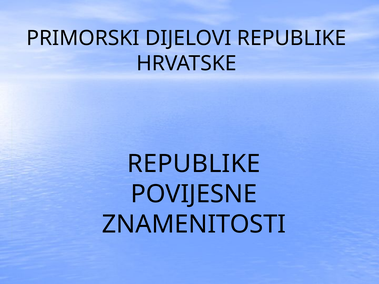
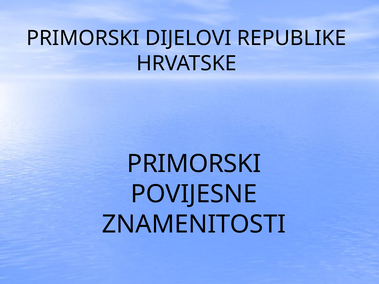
REPUBLIKE at (194, 164): REPUBLIKE -> PRIMORSKI
